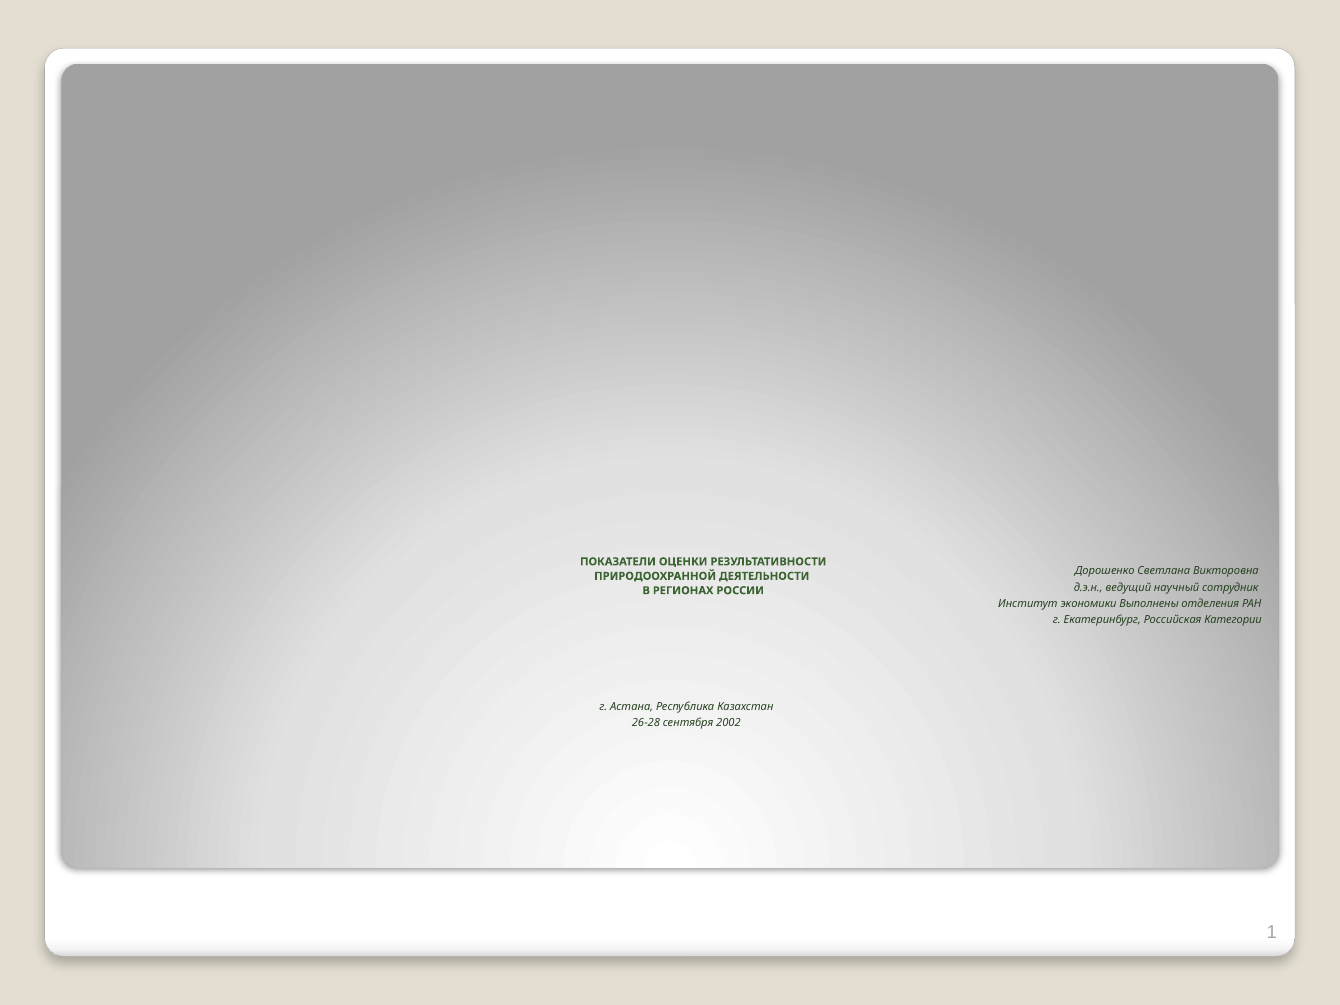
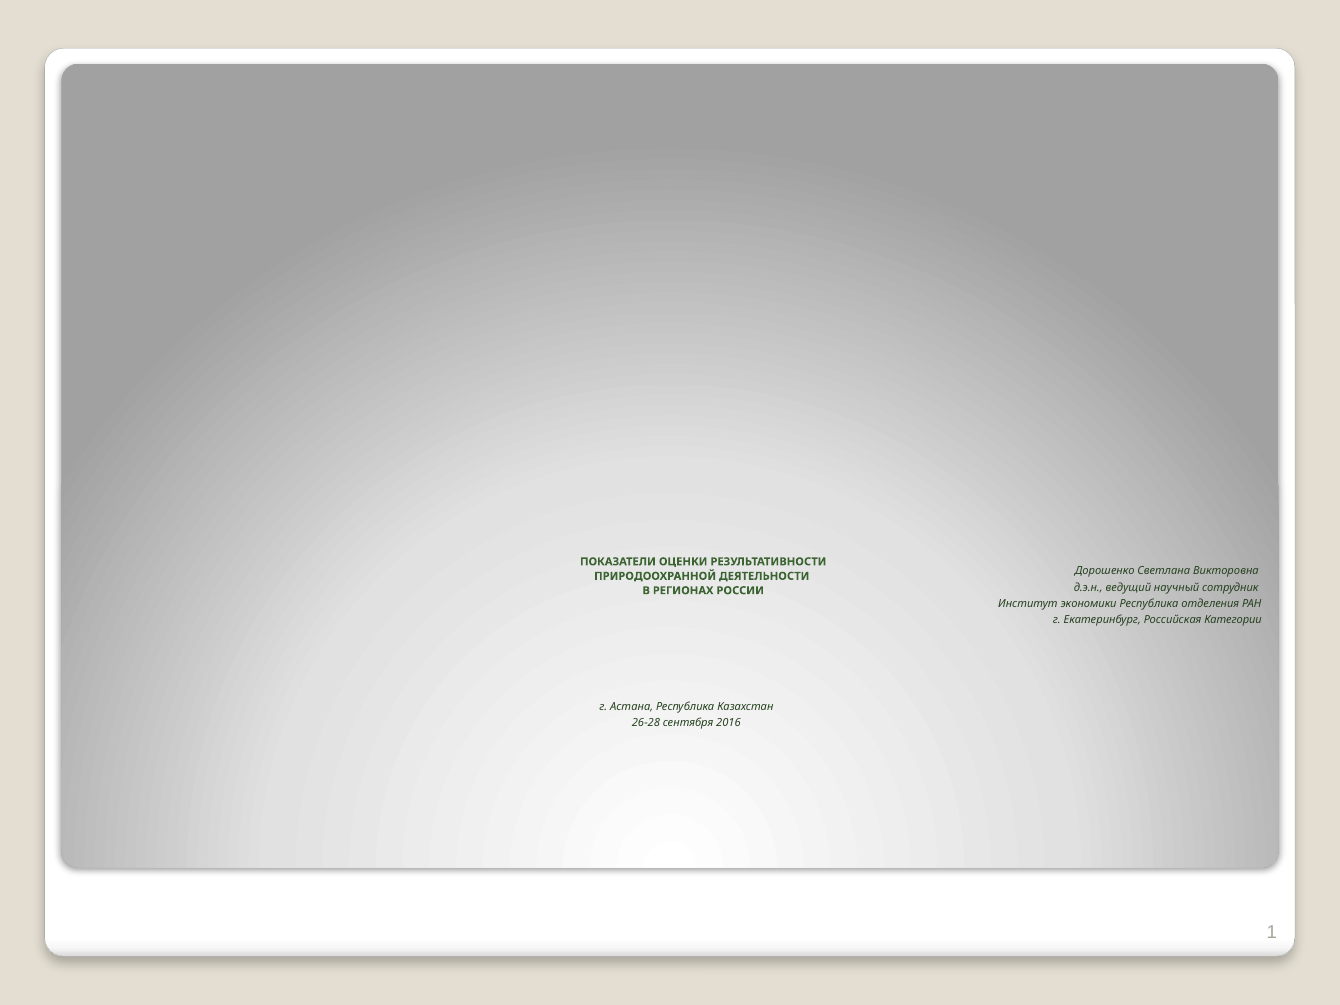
экономики Выполнены: Выполнены -> Республика
2002: 2002 -> 2016
